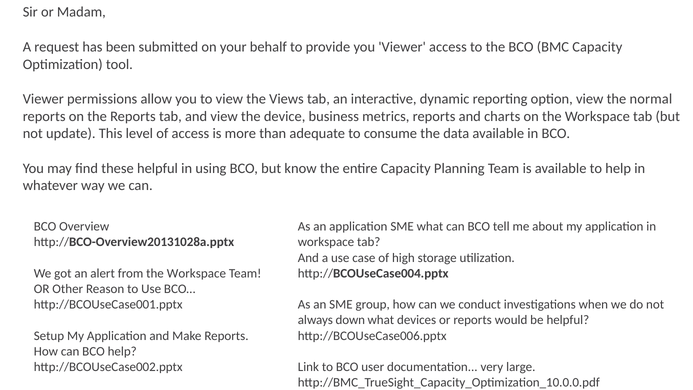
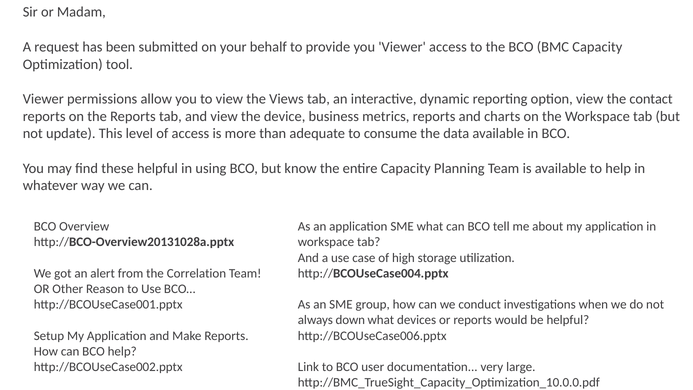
normal: normal -> contact
from the Workspace: Workspace -> Correlation
